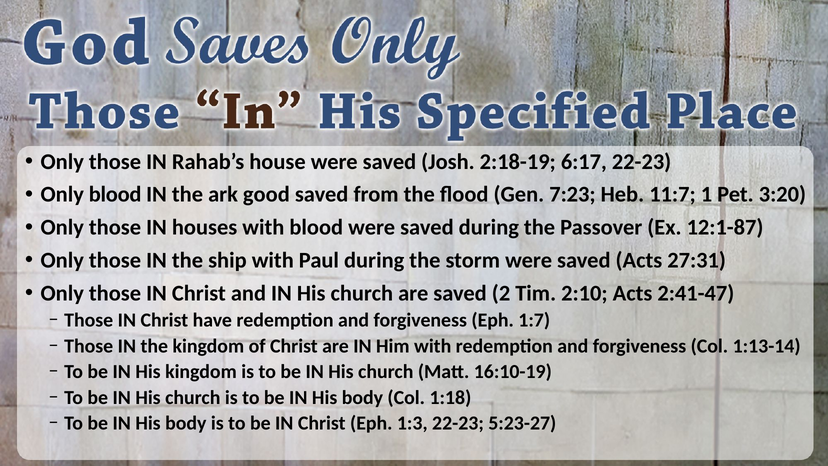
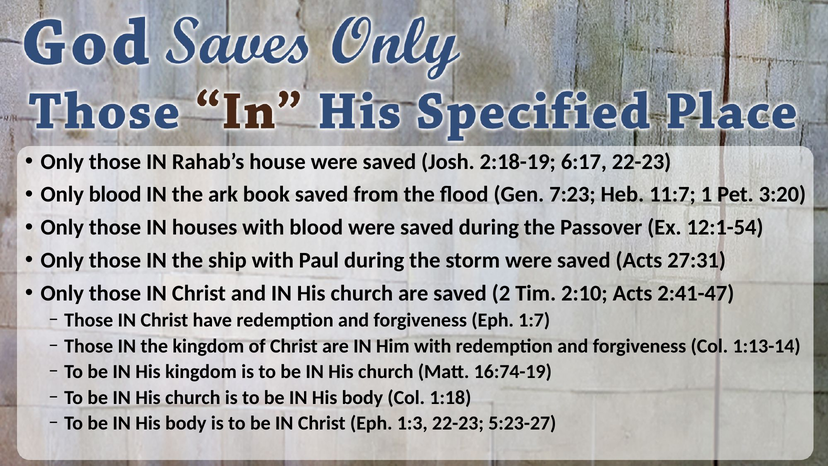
good: good -> book
12:1-87: 12:1-87 -> 12:1-54
16:10-19: 16:10-19 -> 16:74-19
